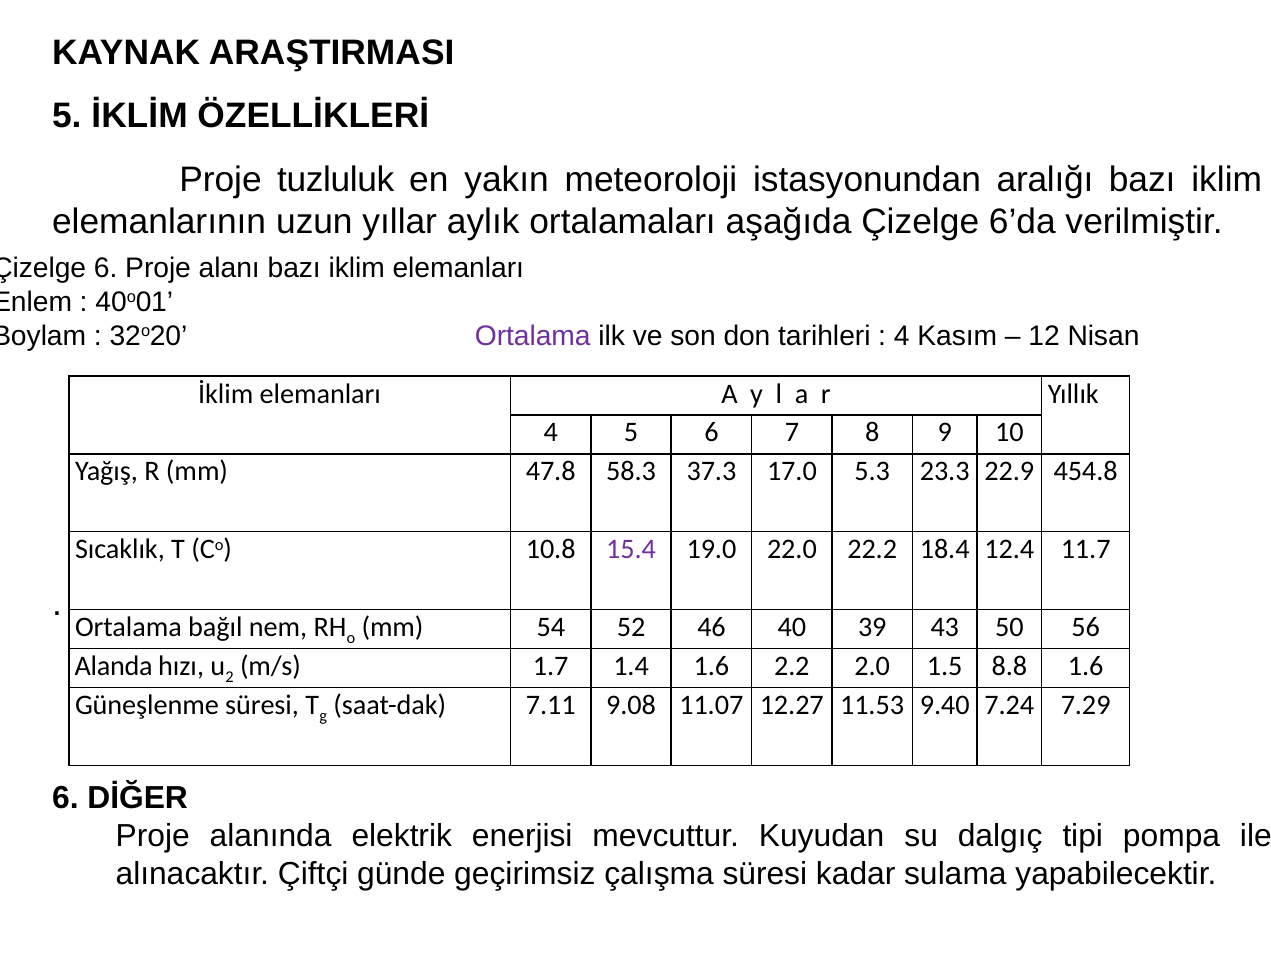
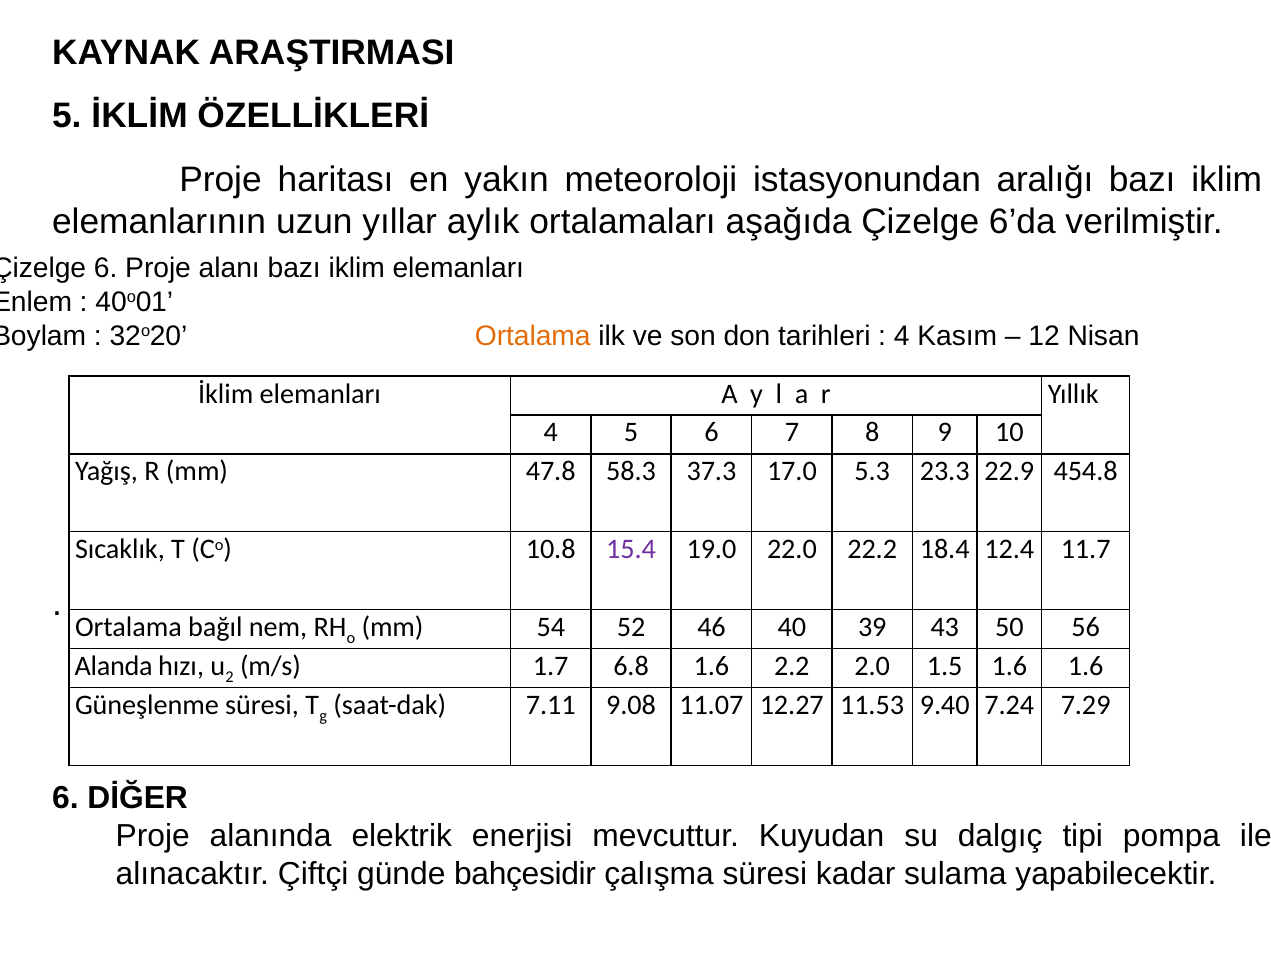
tuzluluk: tuzluluk -> haritası
Ortalama at (533, 336) colour: purple -> orange
1.4: 1.4 -> 6.8
1.5 8.8: 8.8 -> 1.6
geçirimsiz: geçirimsiz -> bahçesidir
